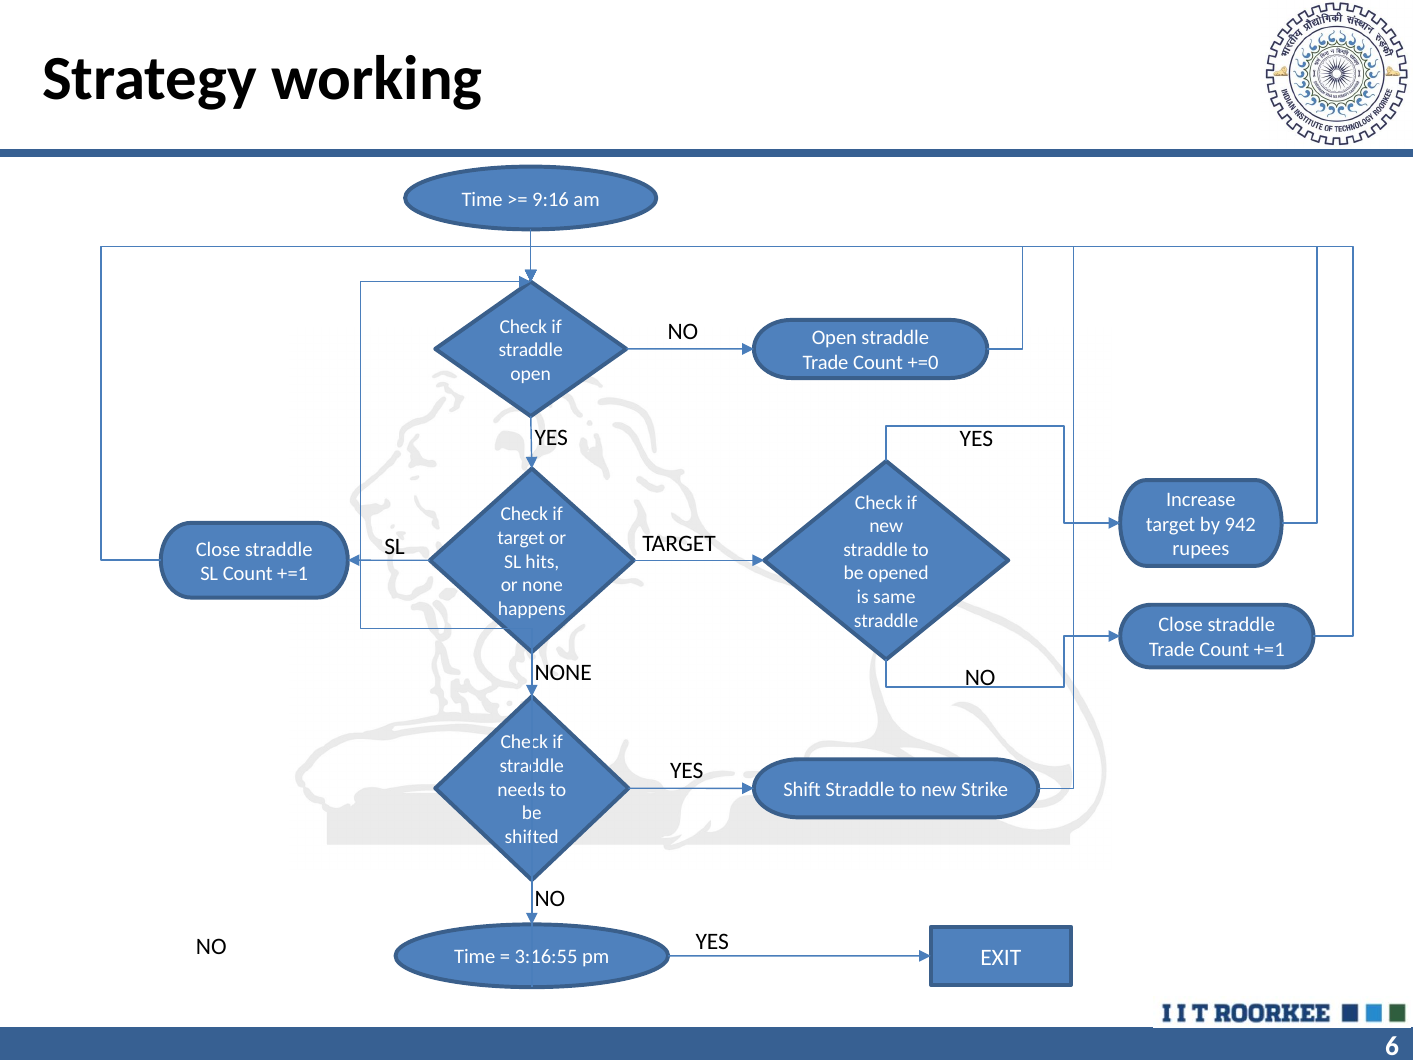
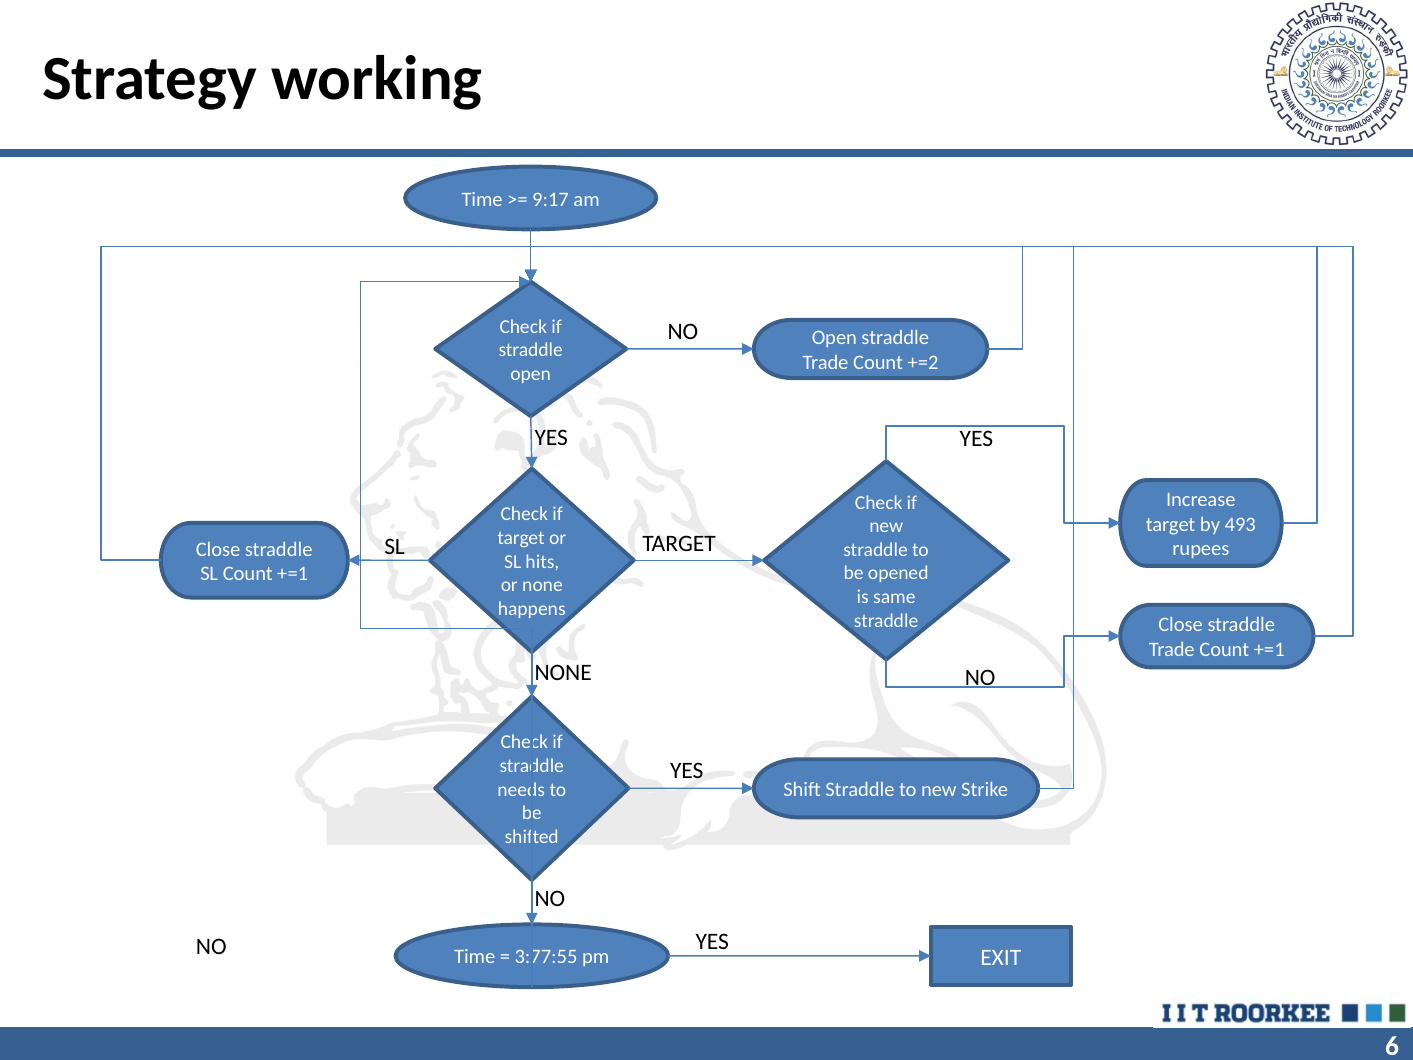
9:16: 9:16 -> 9:17
+=0: +=0 -> +=2
942: 942 -> 493
3:16:55: 3:16:55 -> 3:77:55
